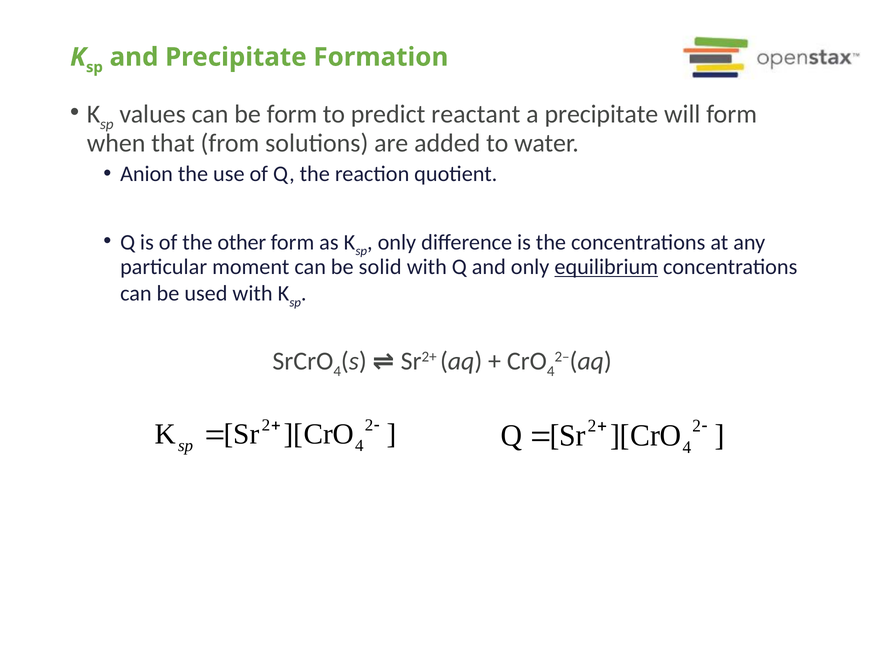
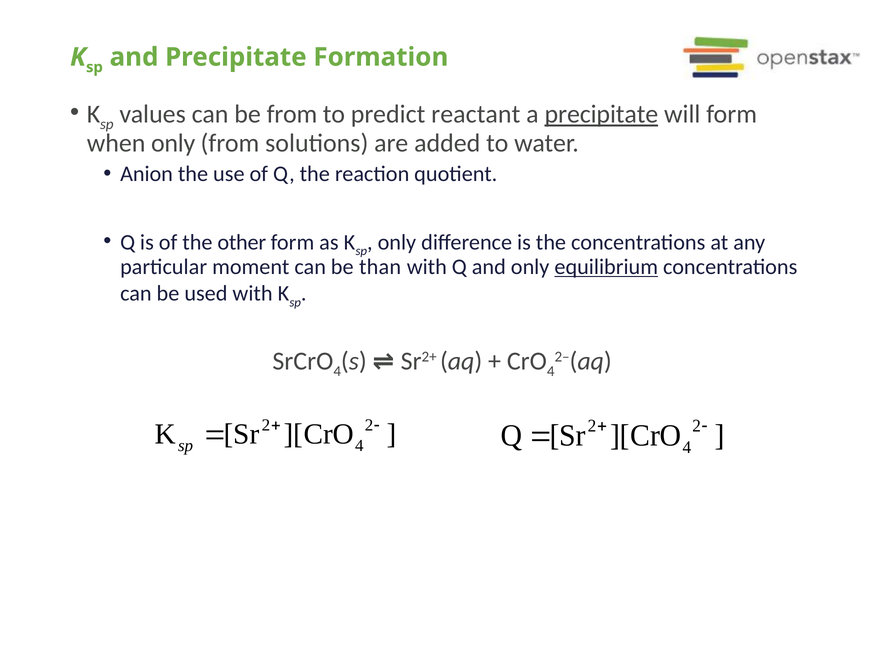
be form: form -> from
precipitate at (601, 114) underline: none -> present
when that: that -> only
solid: solid -> than
